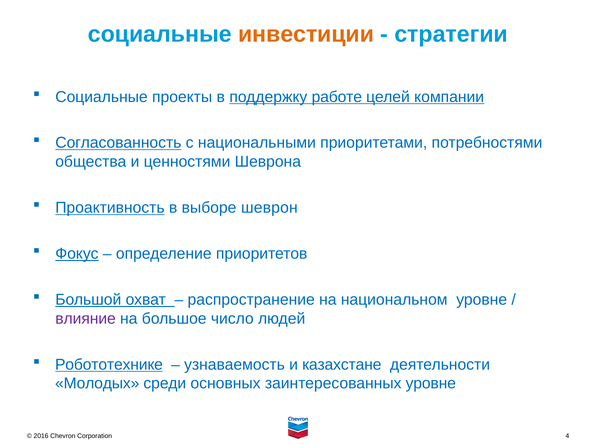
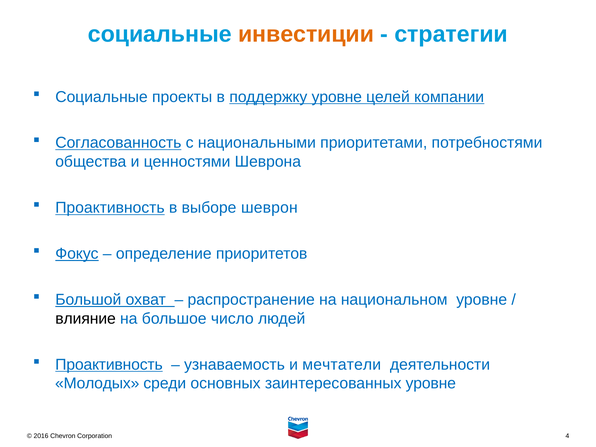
поддержку работе: работе -> уровне
влияние colour: purple -> black
Робототехнике at (109, 364): Робототехнике -> Проактивность
казахстане: казахстане -> мечтатели
